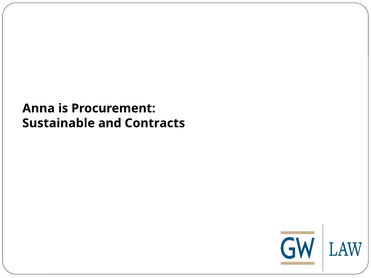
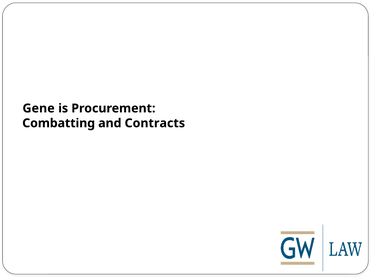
Anna: Anna -> Gene
Sustainable: Sustainable -> Combatting
